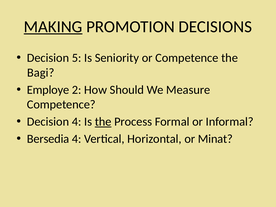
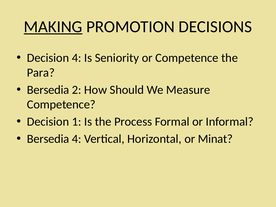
Decision 5: 5 -> 4
Bagi: Bagi -> Para
Employe at (48, 90): Employe -> Bersedia
Decision 4: 4 -> 1
the at (103, 122) underline: present -> none
